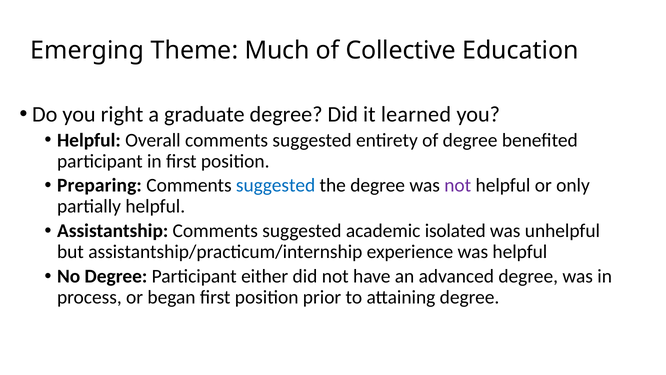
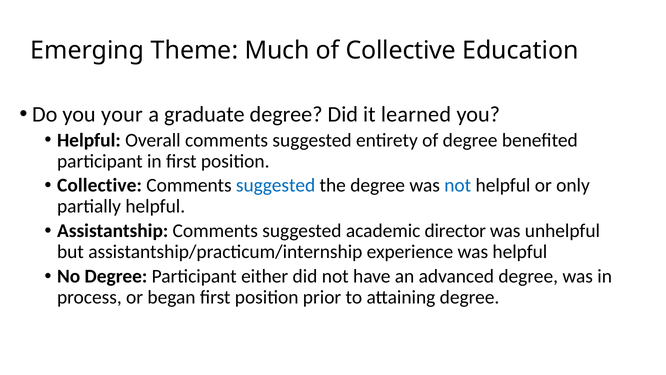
right: right -> your
Preparing at (99, 185): Preparing -> Collective
not at (458, 185) colour: purple -> blue
isolated: isolated -> director
